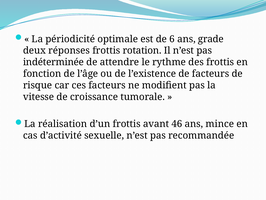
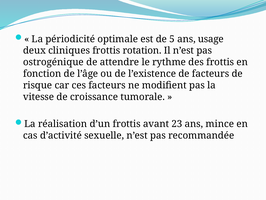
6: 6 -> 5
grade: grade -> usage
réponses: réponses -> cliniques
indéterminée: indéterminée -> ostrogénique
46: 46 -> 23
